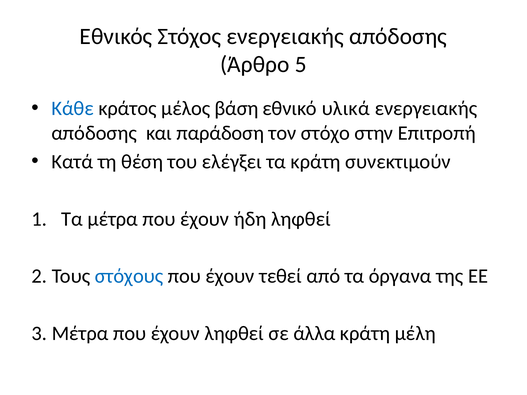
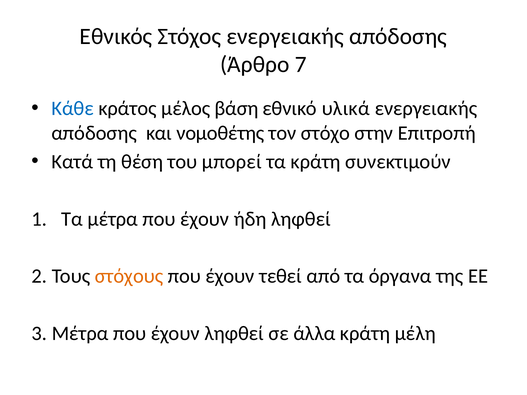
5: 5 -> 7
παράδοση: παράδοση -> νομοθέτης
ελέγξει: ελέγξει -> μπορεί
στόχους colour: blue -> orange
